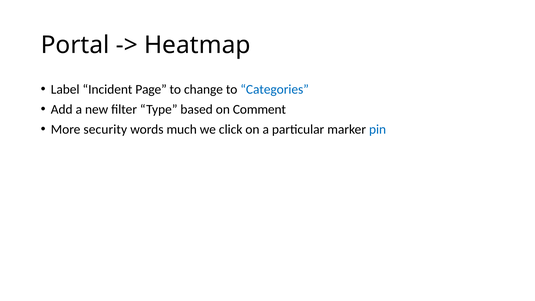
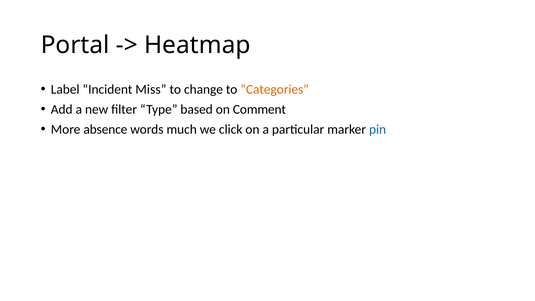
Page: Page -> Miss
Categories colour: blue -> orange
security: security -> absence
